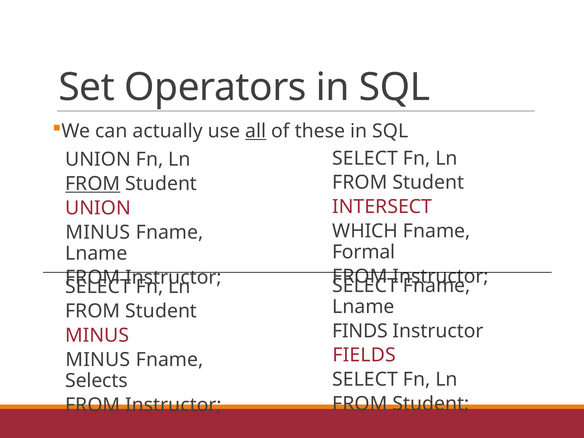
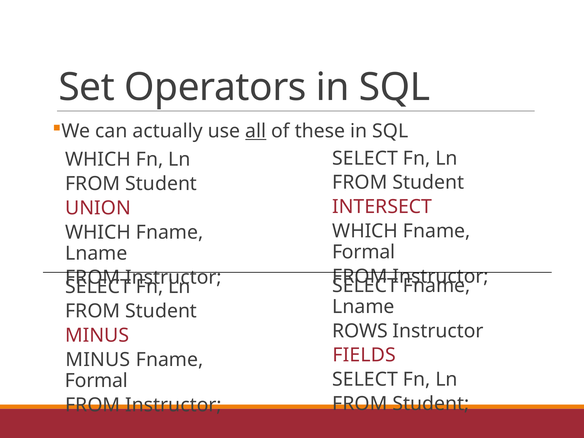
UNION at (98, 159): UNION -> WHICH
FROM at (93, 184) underline: present -> none
MINUS at (98, 232): MINUS -> WHICH
FINDS: FINDS -> ROWS
Selects at (96, 381): Selects -> Formal
